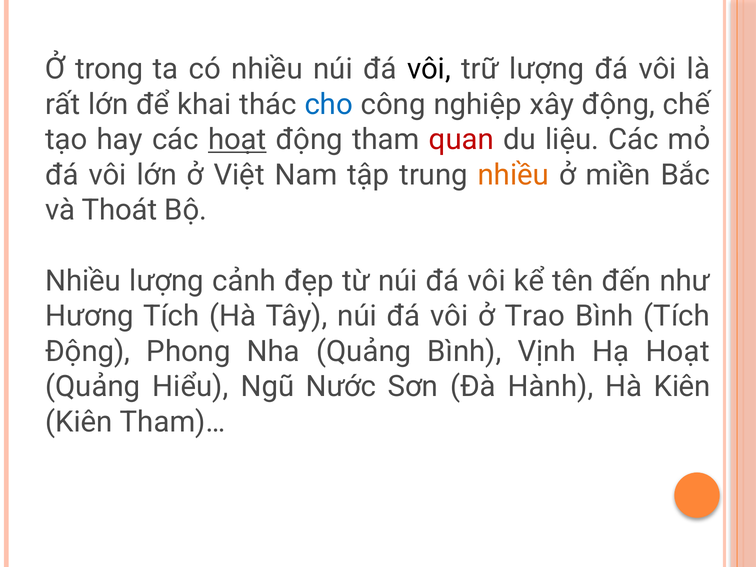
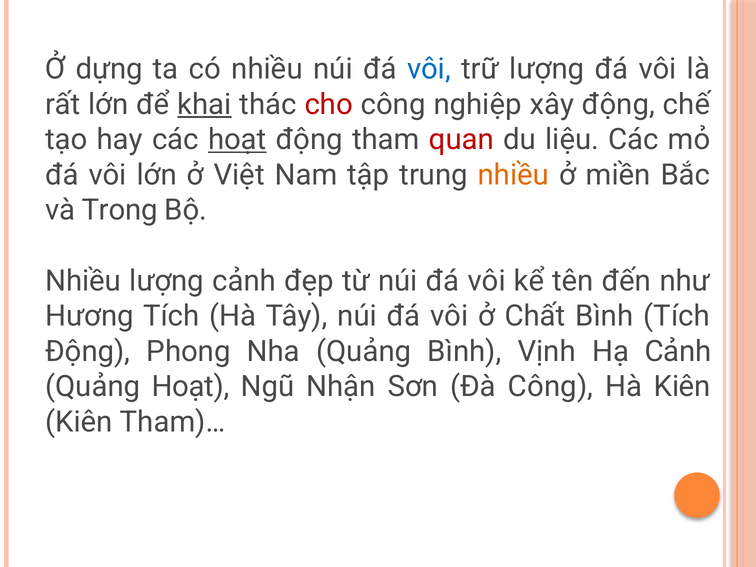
trong: trong -> dựng
vôi at (429, 69) colour: black -> blue
khai underline: none -> present
cho colour: blue -> red
Thoát: Thoát -> Trong
Trao: Trao -> Chất
Hạ Hoạt: Hoạt -> Cảnh
Quảng Hiểu: Hiểu -> Hoạt
Nước: Nước -> Nhận
Đà Hành: Hành -> Công
